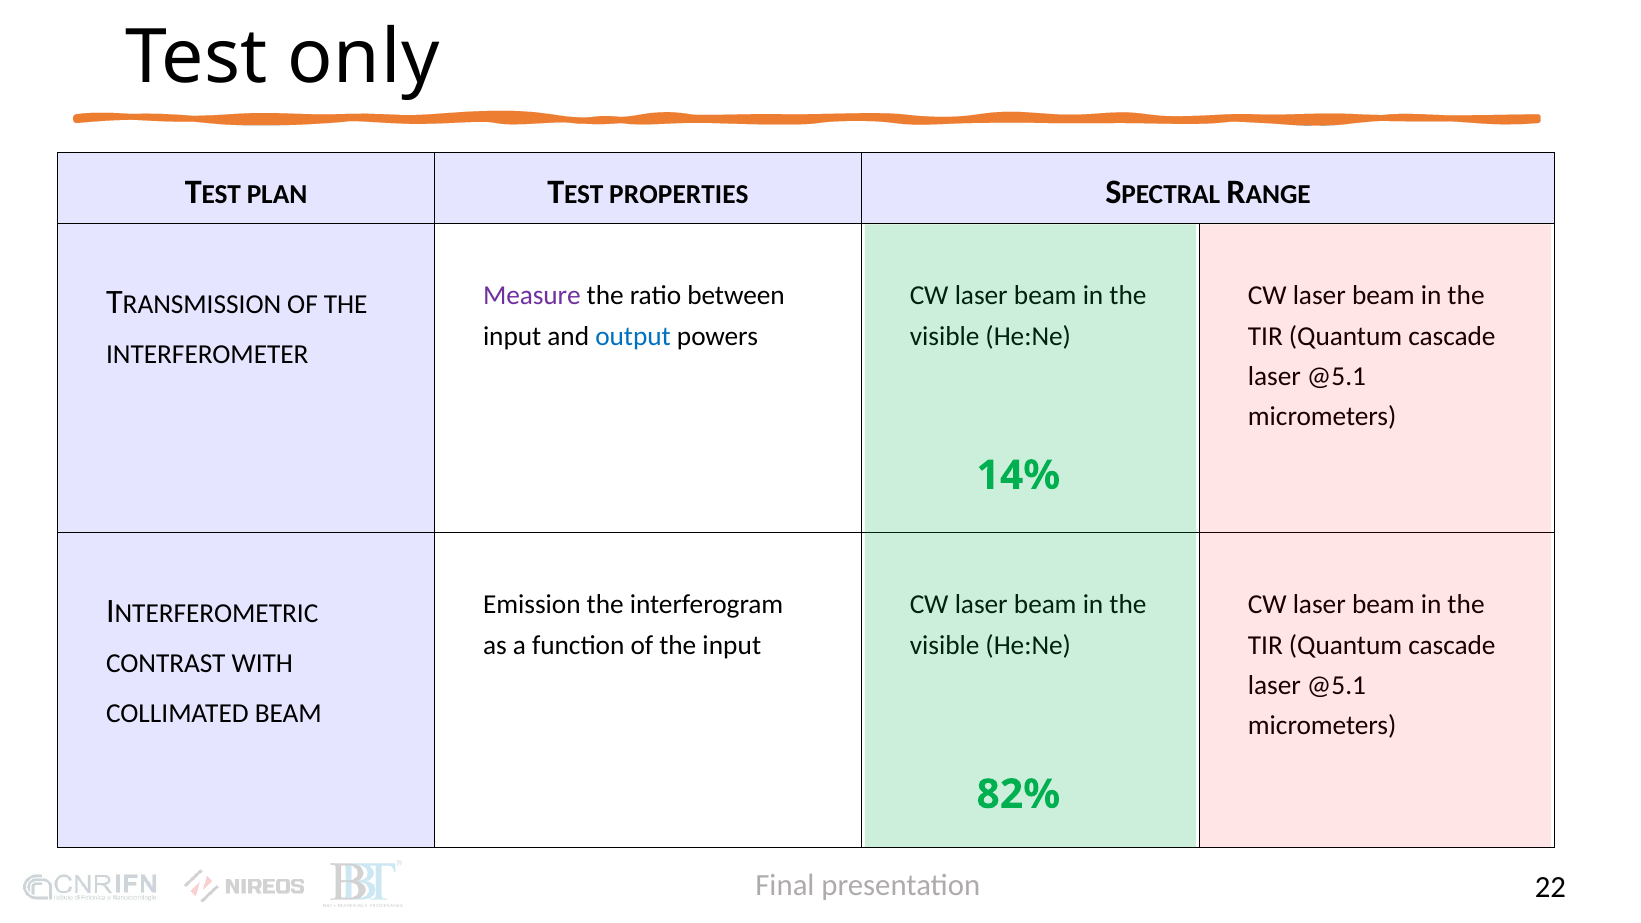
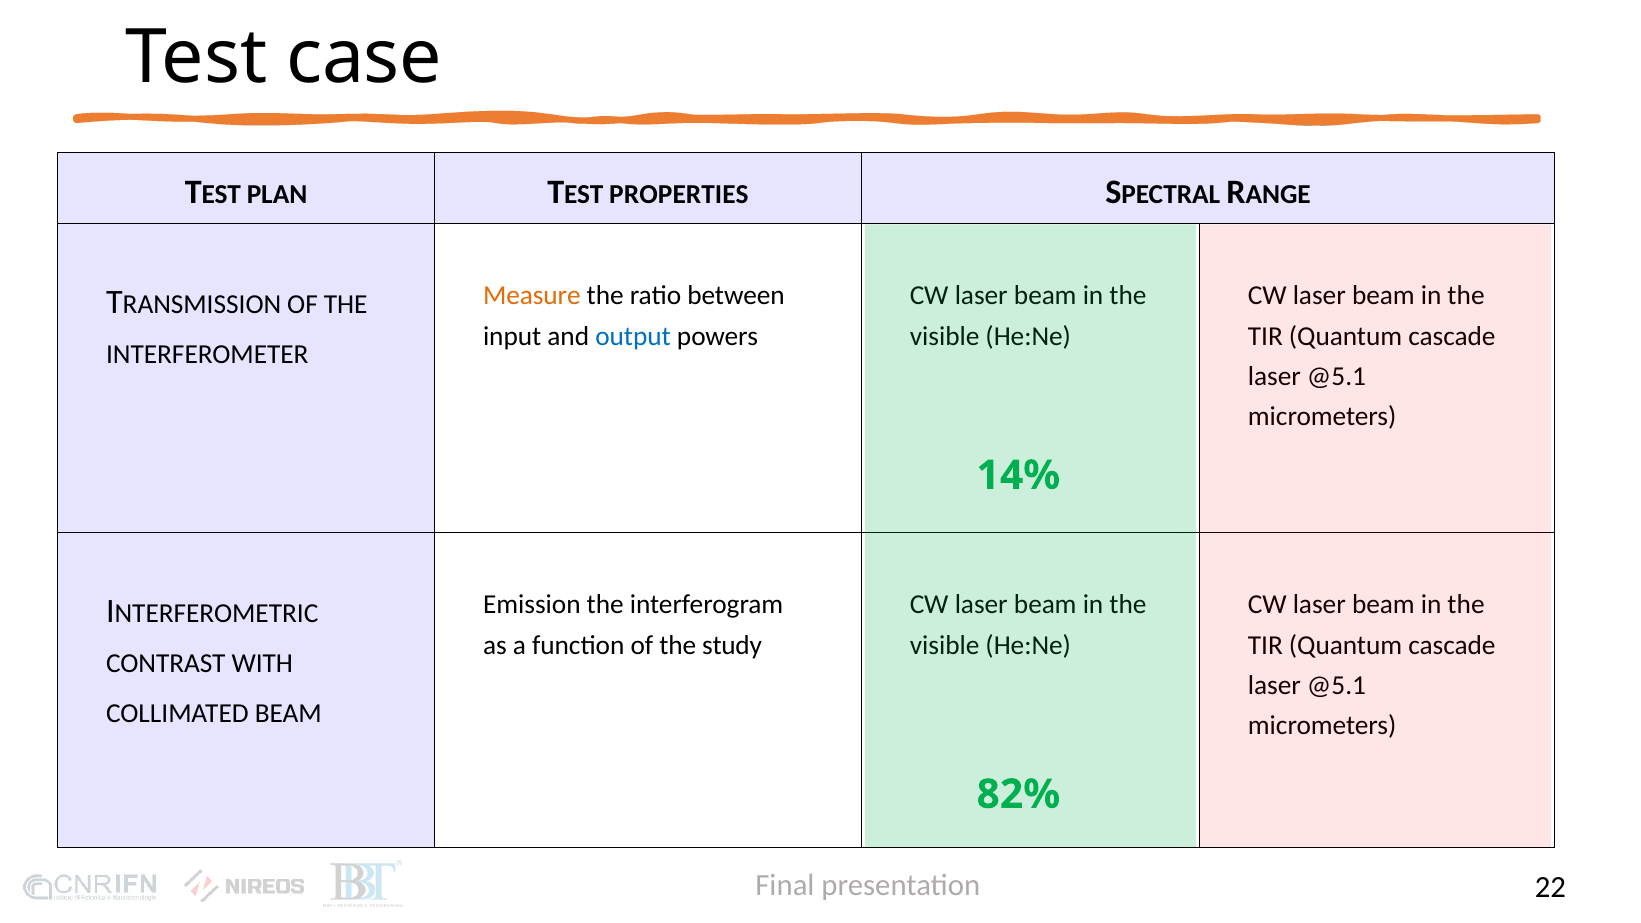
only: only -> case
Measure colour: purple -> orange
the input: input -> study
